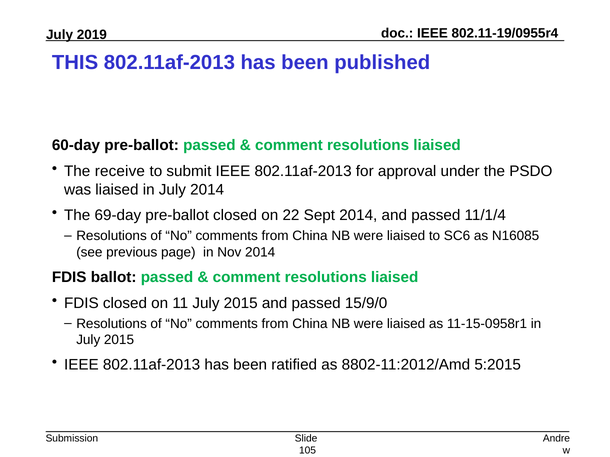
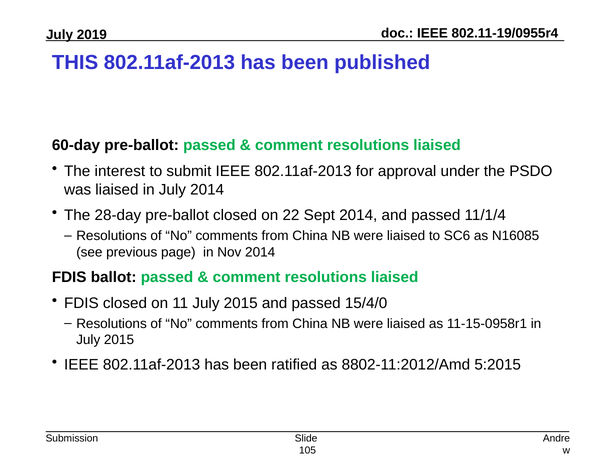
receive: receive -> interest
69-day: 69-day -> 28-day
15/9/0: 15/9/0 -> 15/4/0
